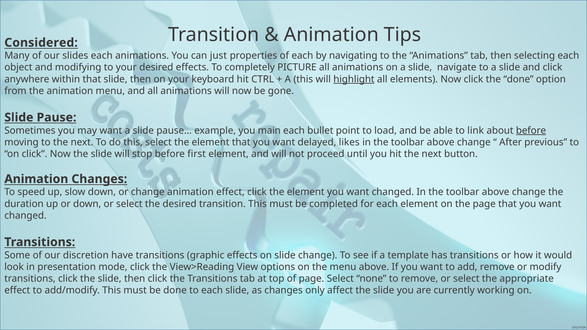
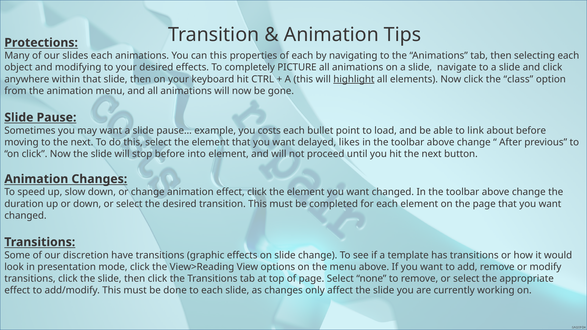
Considered: Considered -> Protections
can just: just -> this
the done: done -> class
main: main -> costs
before at (531, 131) underline: present -> none
first: first -> into
